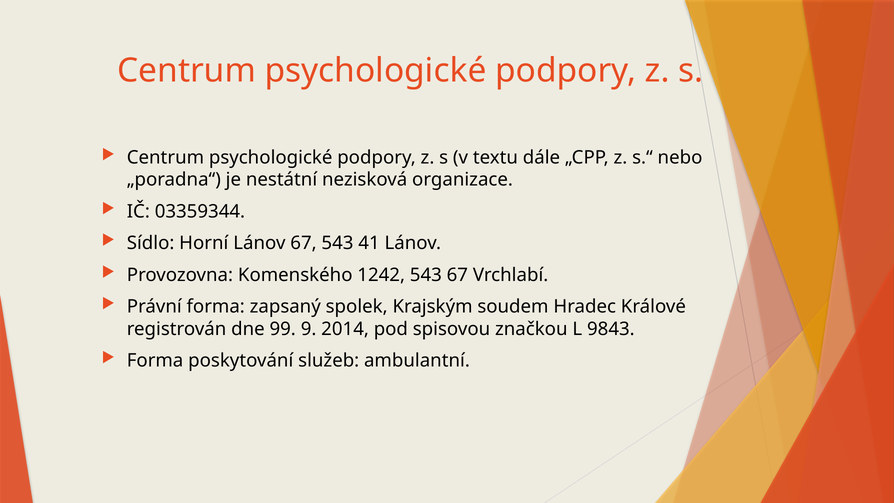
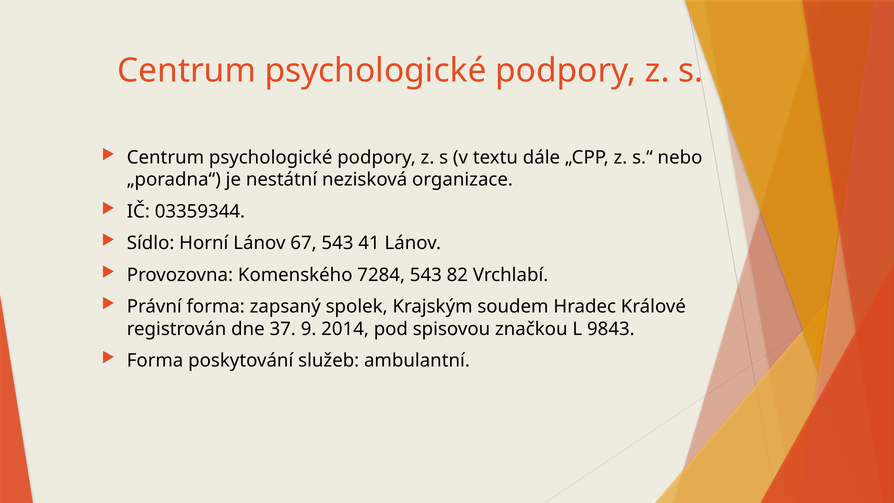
1242: 1242 -> 7284
543 67: 67 -> 82
99: 99 -> 37
